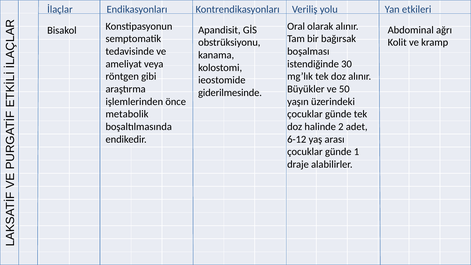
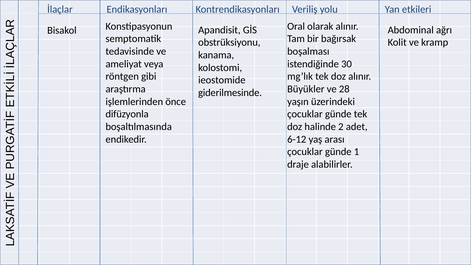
50: 50 -> 28
metabolik: metabolik -> difüzyonla
